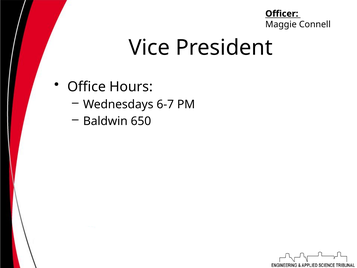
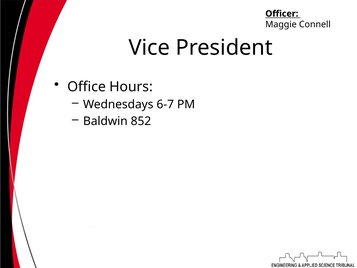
650: 650 -> 852
